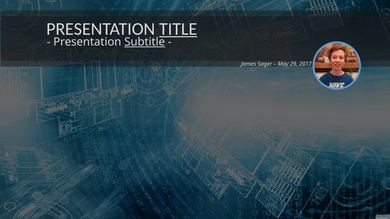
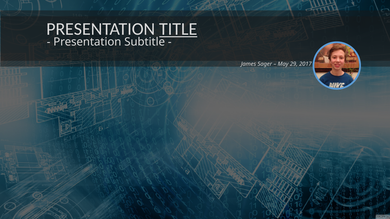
Subtitle underline: present -> none
